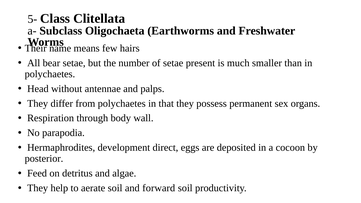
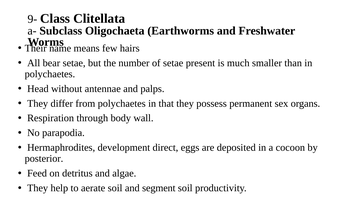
5-: 5- -> 9-
forward: forward -> segment
